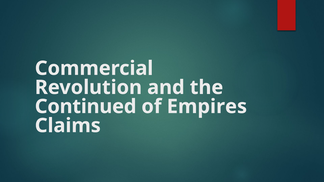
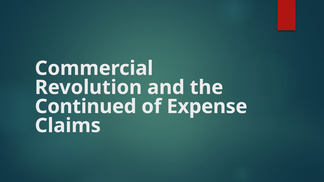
Empires: Empires -> Expense
